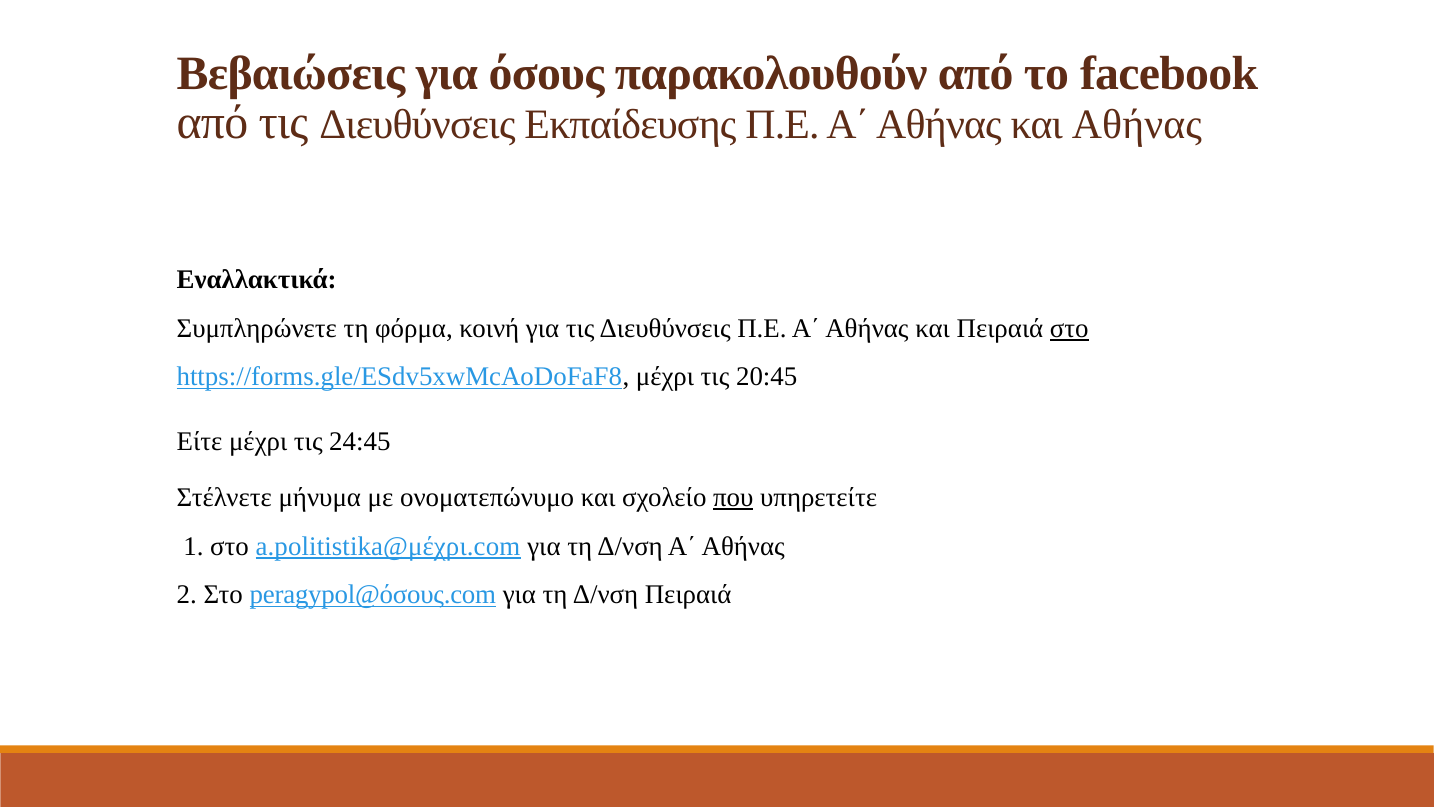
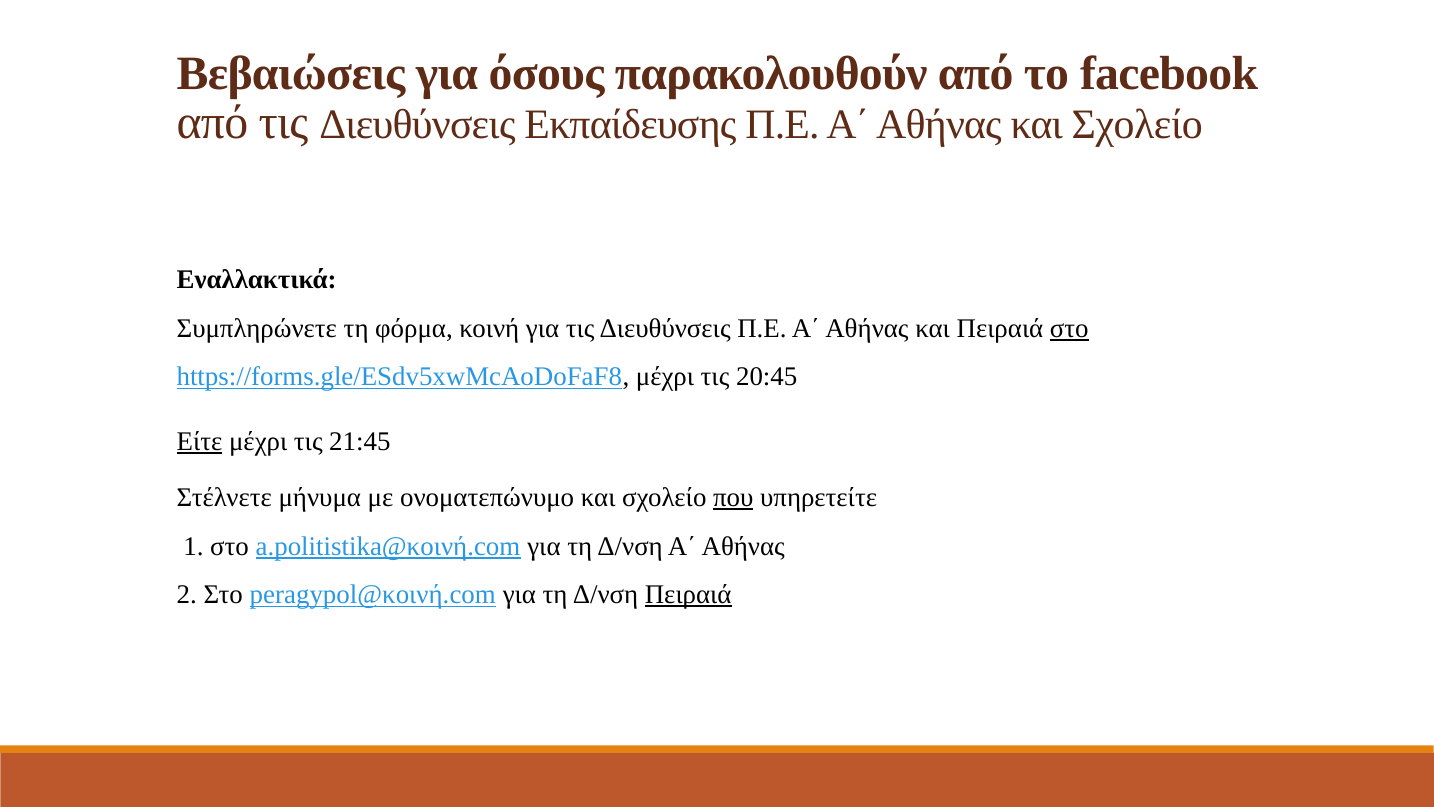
Αθήνας και Αθήνας: Αθήνας -> Σχολείο
Είτε underline: none -> present
24:45: 24:45 -> 21:45
a.politistika@μέχρι.com: a.politistika@μέχρι.com -> a.politistika@κοινή.com
peragypol@όσους.com: peragypol@όσους.com -> peragypol@κοινή.com
Πειραιά at (688, 594) underline: none -> present
